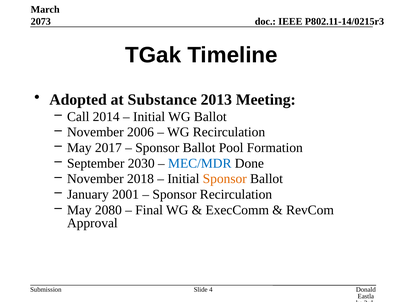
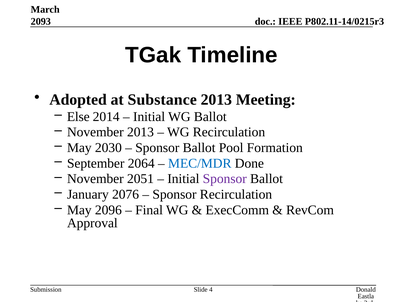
2073: 2073 -> 2093
Call: Call -> Else
November 2006: 2006 -> 2013
2017: 2017 -> 2030
2030: 2030 -> 2064
2018: 2018 -> 2051
Sponsor at (225, 179) colour: orange -> purple
2001: 2001 -> 2076
2080: 2080 -> 2096
